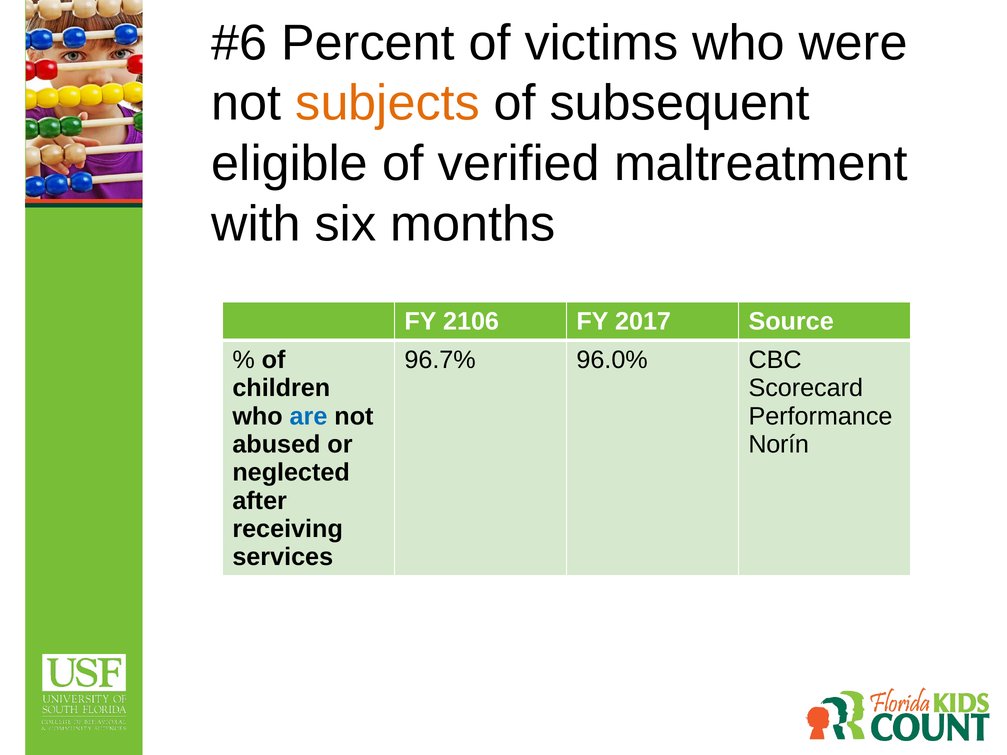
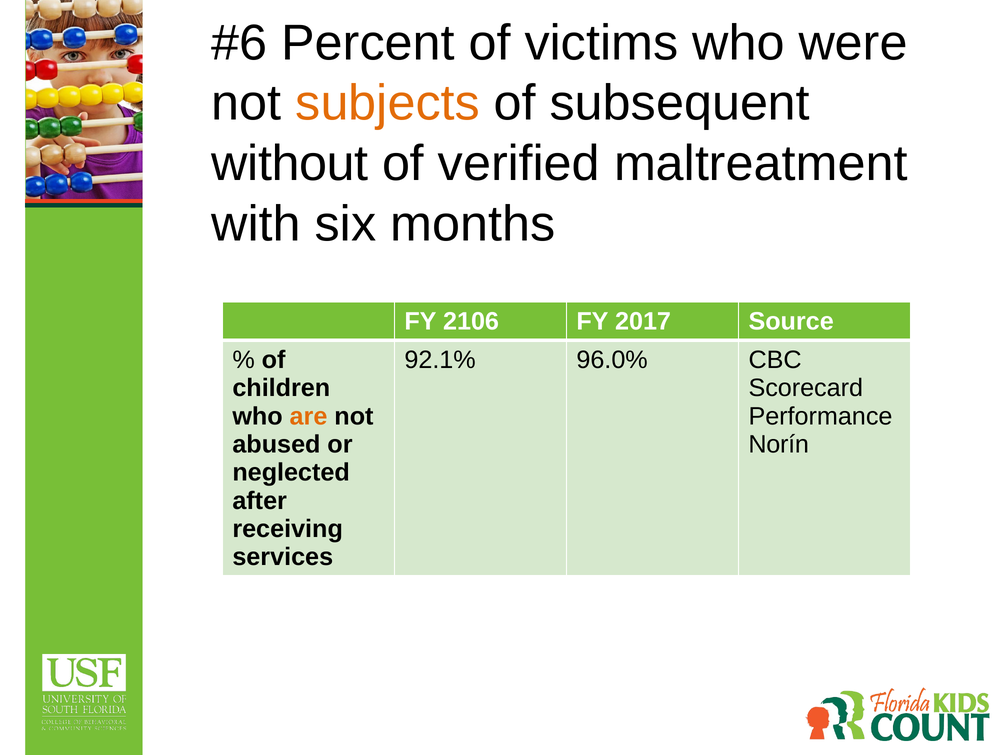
eligible: eligible -> without
96.7%: 96.7% -> 92.1%
are colour: blue -> orange
